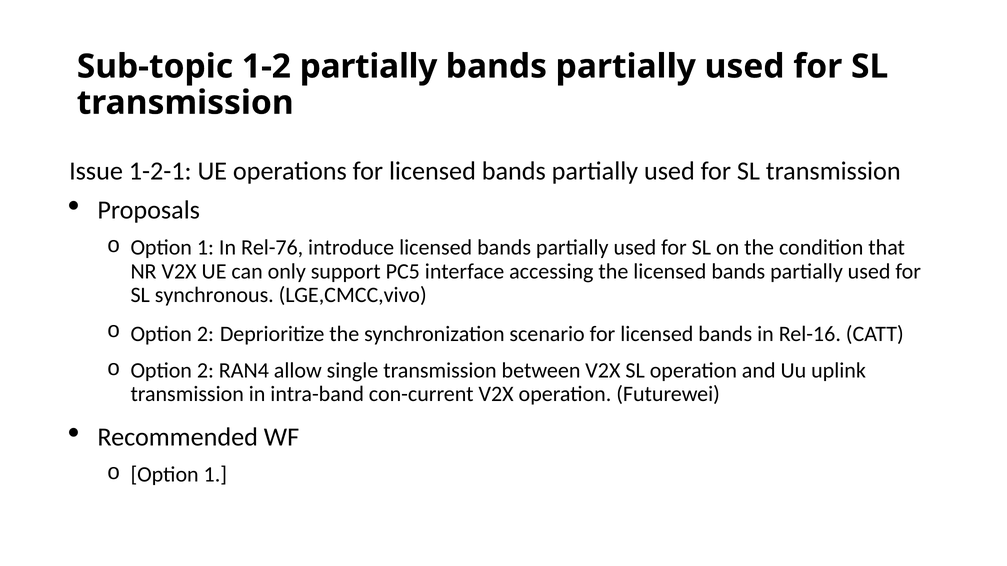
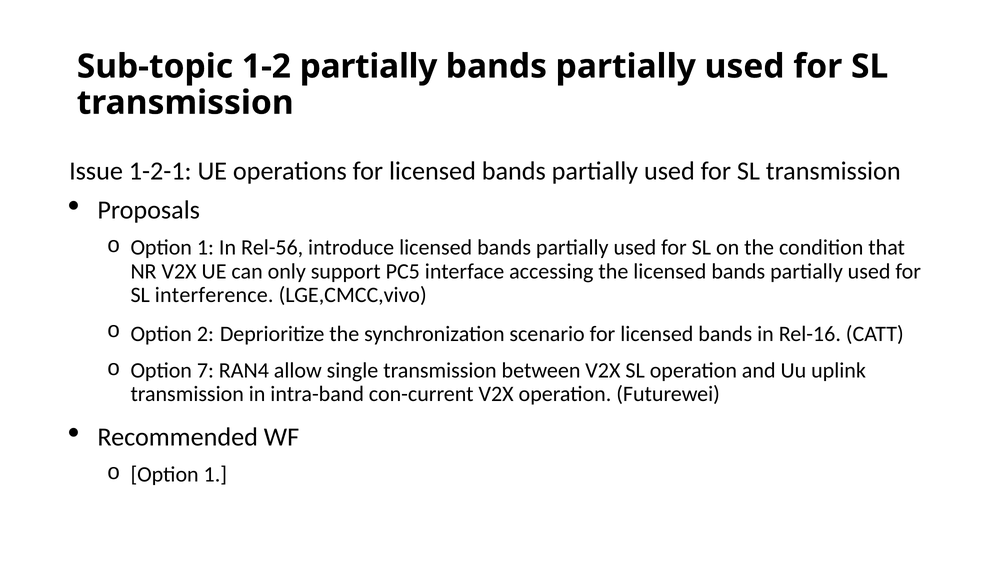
Rel-76: Rel-76 -> Rel-56
synchronous: synchronous -> interference
2 at (205, 371): 2 -> 7
